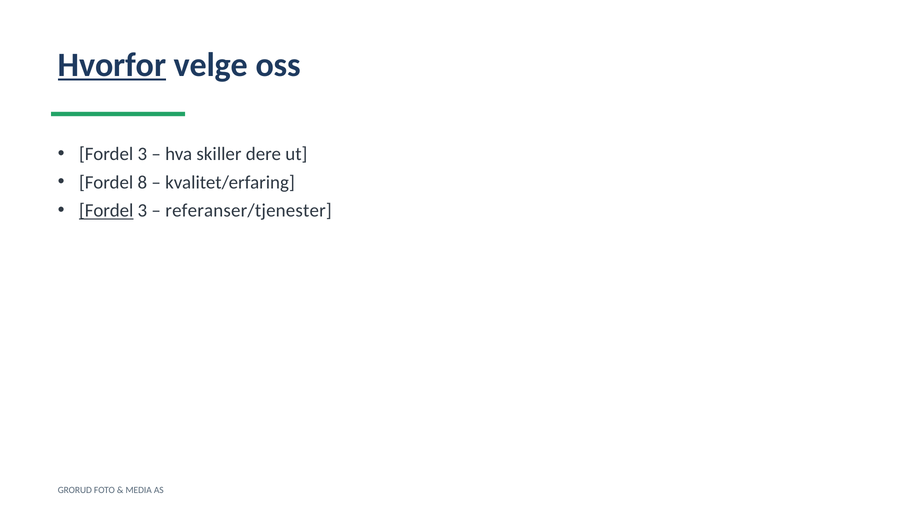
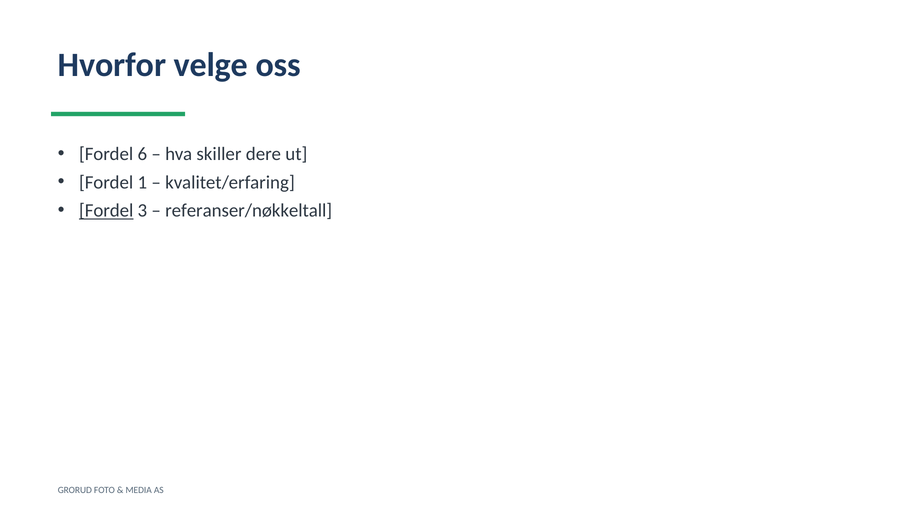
Hvorfor underline: present -> none
3 at (142, 154): 3 -> 6
8: 8 -> 1
referanser/tjenester: referanser/tjenester -> referanser/nøkkeltall
